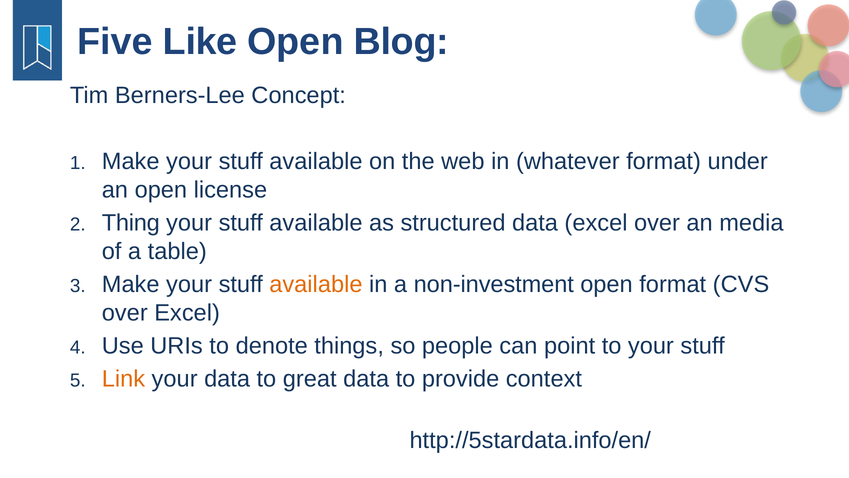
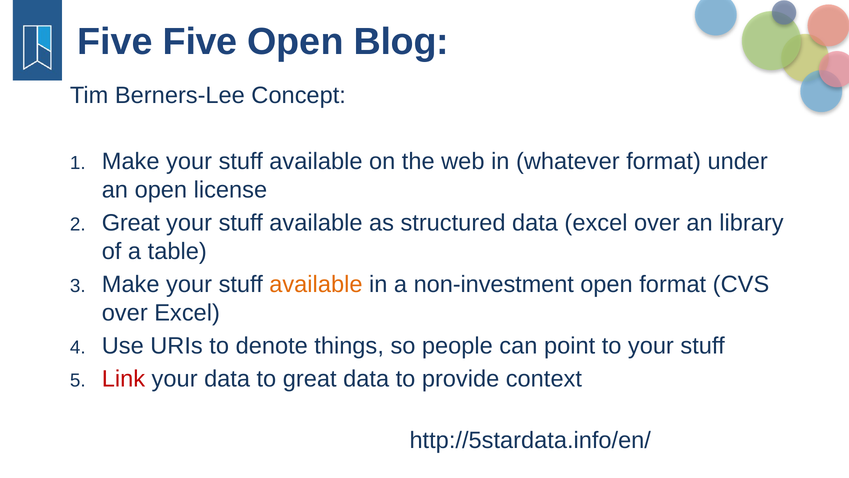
Five Like: Like -> Five
Thing at (131, 223): Thing -> Great
media: media -> library
Link colour: orange -> red
